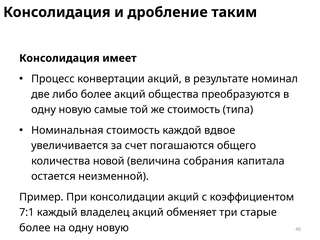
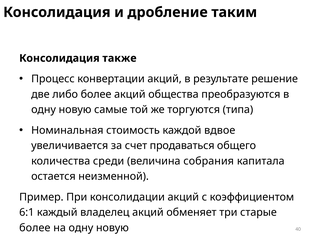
имеет: имеет -> также
номинал: номинал -> решение
же стоимость: стоимость -> торгуются
погашаются: погашаются -> продаваться
новой: новой -> среди
7:1: 7:1 -> 6:1
